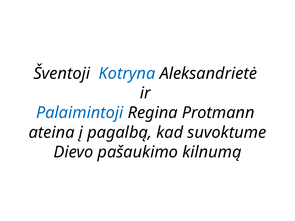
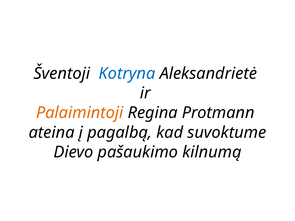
Palaimintoji colour: blue -> orange
